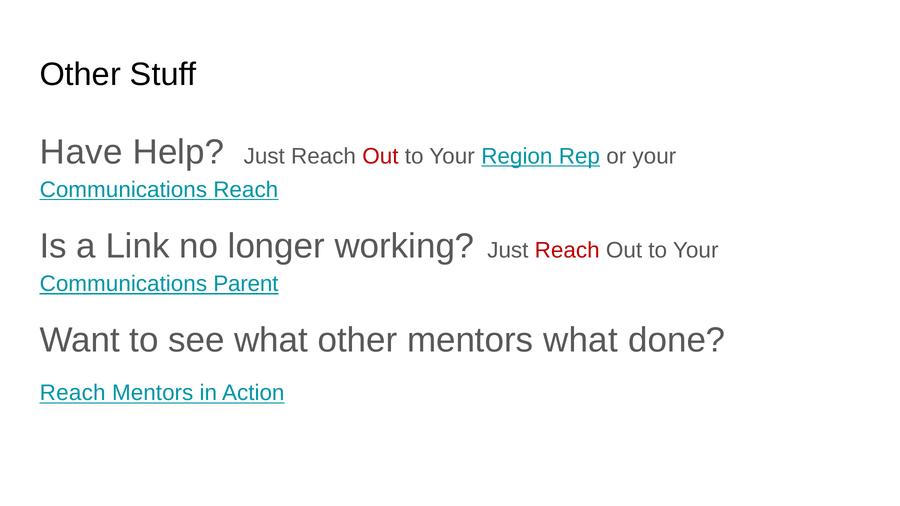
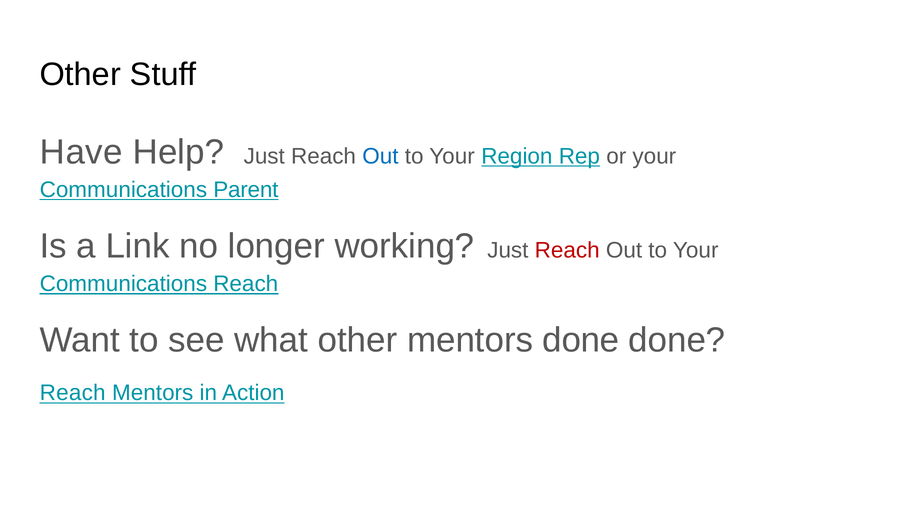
Out at (380, 156) colour: red -> blue
Communications Reach: Reach -> Parent
Communications Parent: Parent -> Reach
mentors what: what -> done
